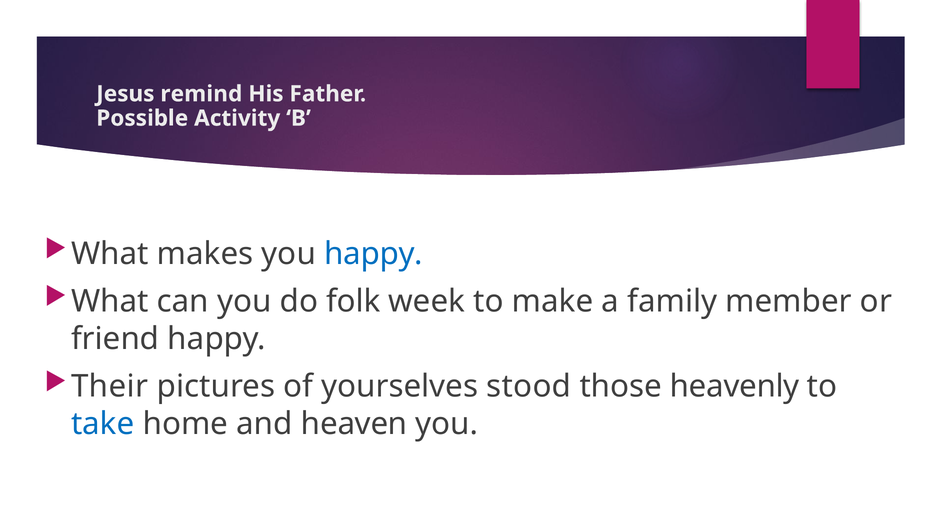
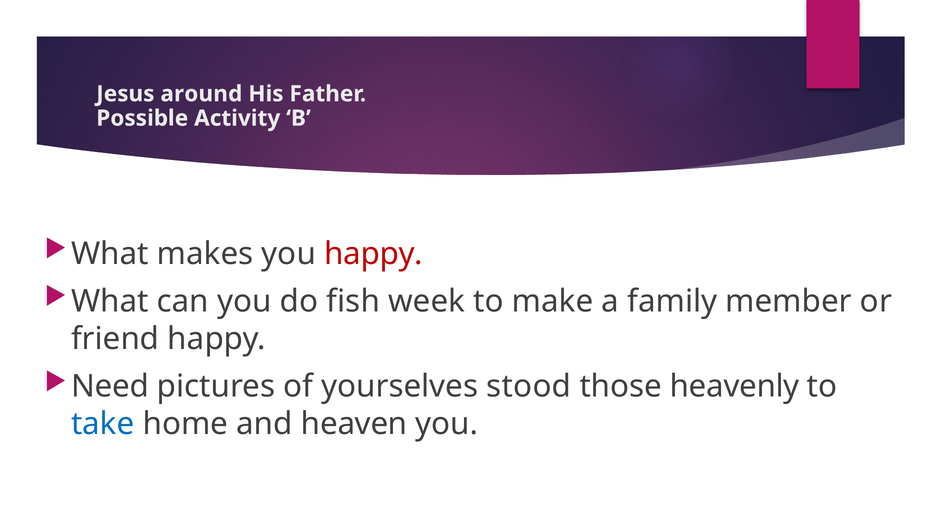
remind: remind -> around
happy at (373, 254) colour: blue -> red
folk: folk -> fish
Their: Their -> Need
